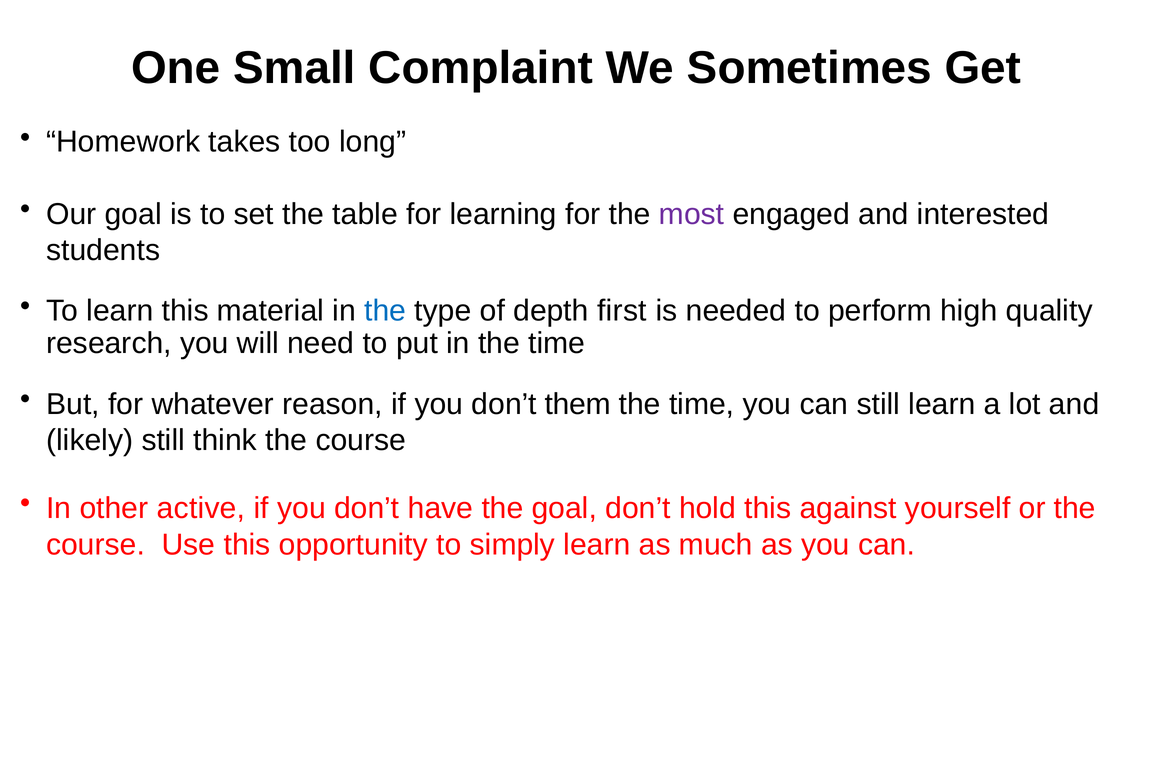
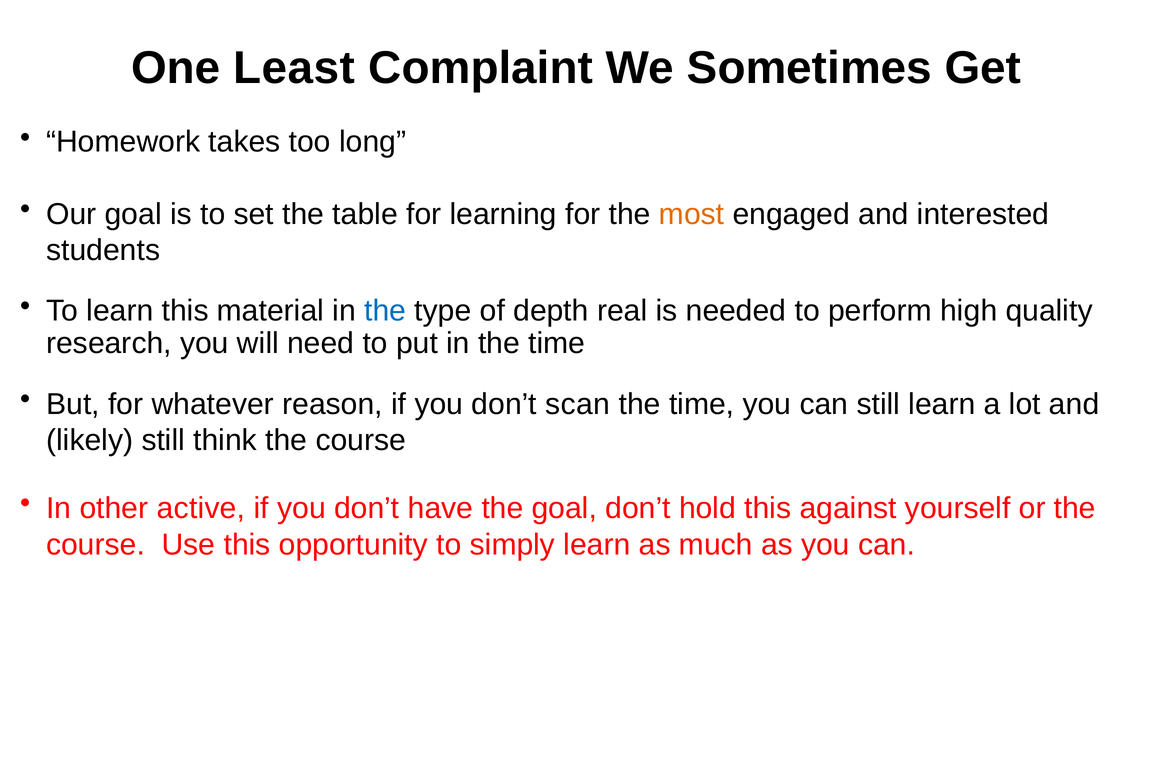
Small: Small -> Least
most colour: purple -> orange
first: first -> real
them: them -> scan
